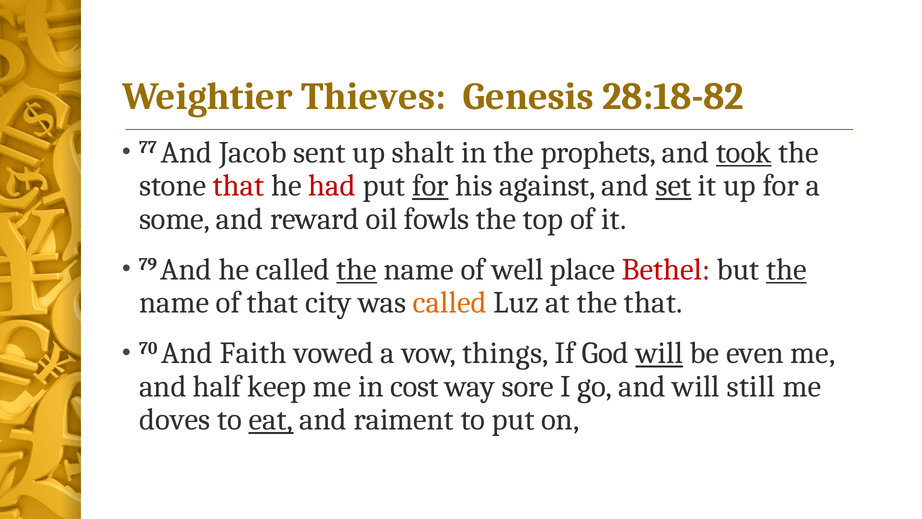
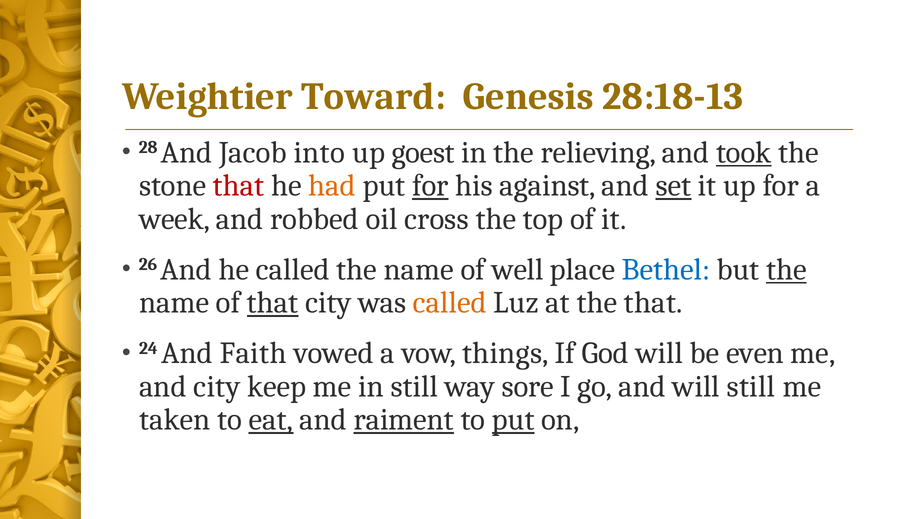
Thieves: Thieves -> Toward
28:18-82: 28:18-82 -> 28:18-13
77: 77 -> 28
sent: sent -> into
shalt: shalt -> goest
prophets: prophets -> relieving
had colour: red -> orange
some: some -> week
reward: reward -> robbed
fowls: fowls -> cross
79: 79 -> 26
the at (357, 269) underline: present -> none
Bethel colour: red -> blue
that at (273, 303) underline: none -> present
70: 70 -> 24
will at (659, 353) underline: present -> none
and half: half -> city
in cost: cost -> still
doves: doves -> taken
raiment underline: none -> present
put at (513, 420) underline: none -> present
